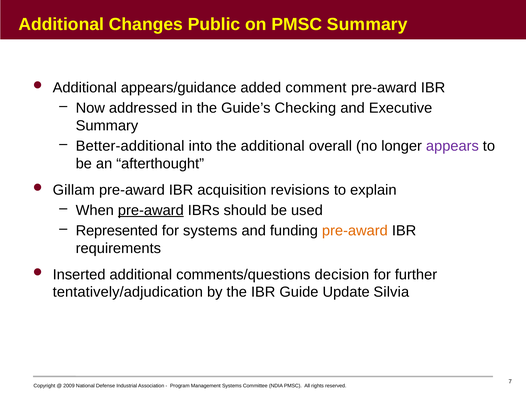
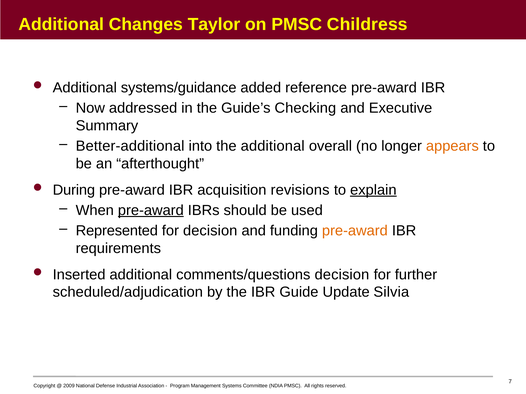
Public: Public -> Taylor
PMSC Summary: Summary -> Childress
appears/guidance: appears/guidance -> systems/guidance
comment: comment -> reference
appears colour: purple -> orange
Gillam: Gillam -> During
explain underline: none -> present
for systems: systems -> decision
tentatively/adjudication: tentatively/adjudication -> scheduled/adjudication
